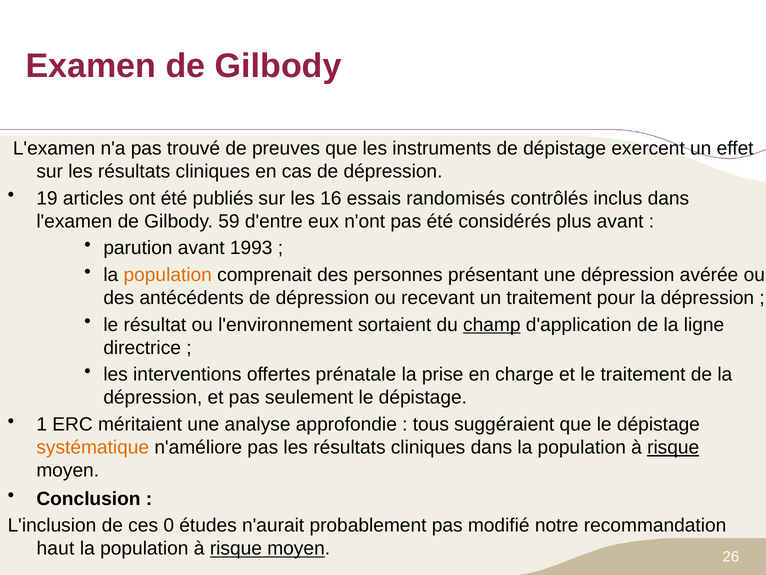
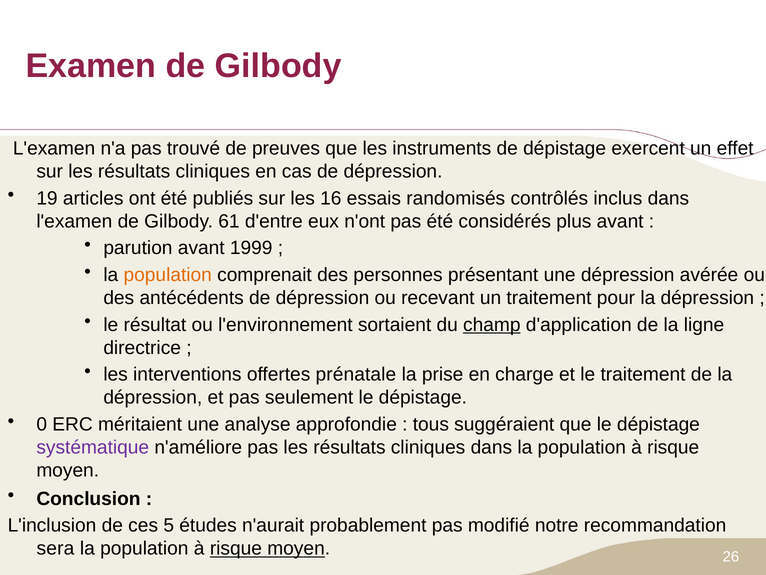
59: 59 -> 61
1993: 1993 -> 1999
1: 1 -> 0
systématique colour: orange -> purple
risque at (673, 447) underline: present -> none
0: 0 -> 5
haut: haut -> sera
